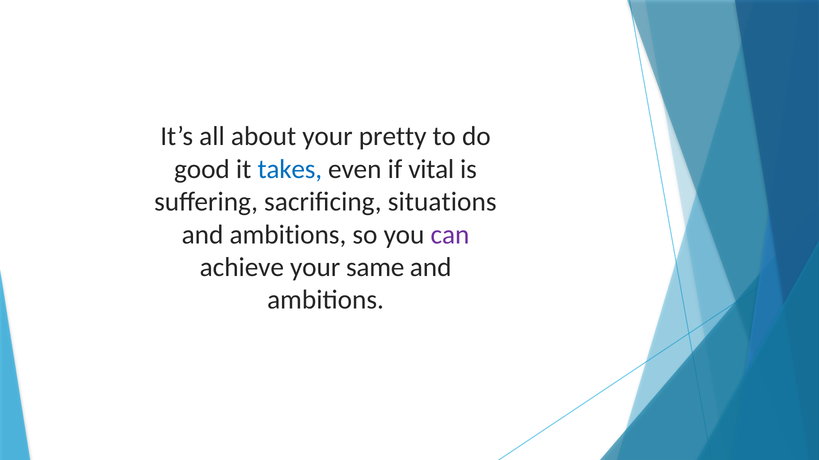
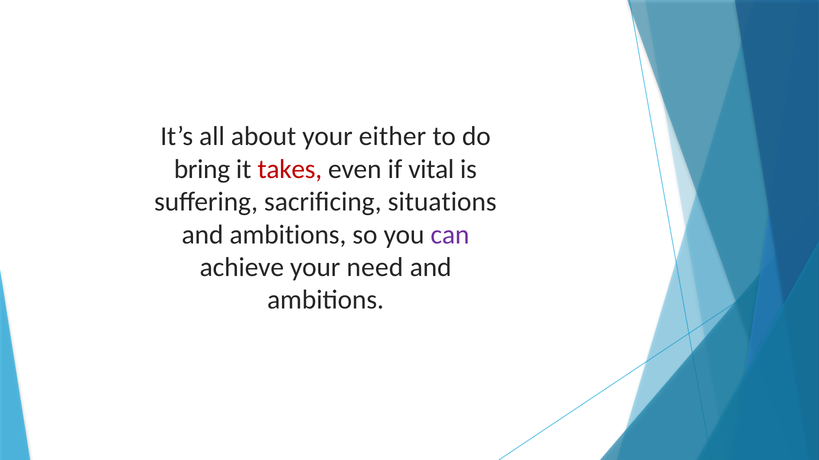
pretty: pretty -> either
good: good -> bring
takes colour: blue -> red
same: same -> need
